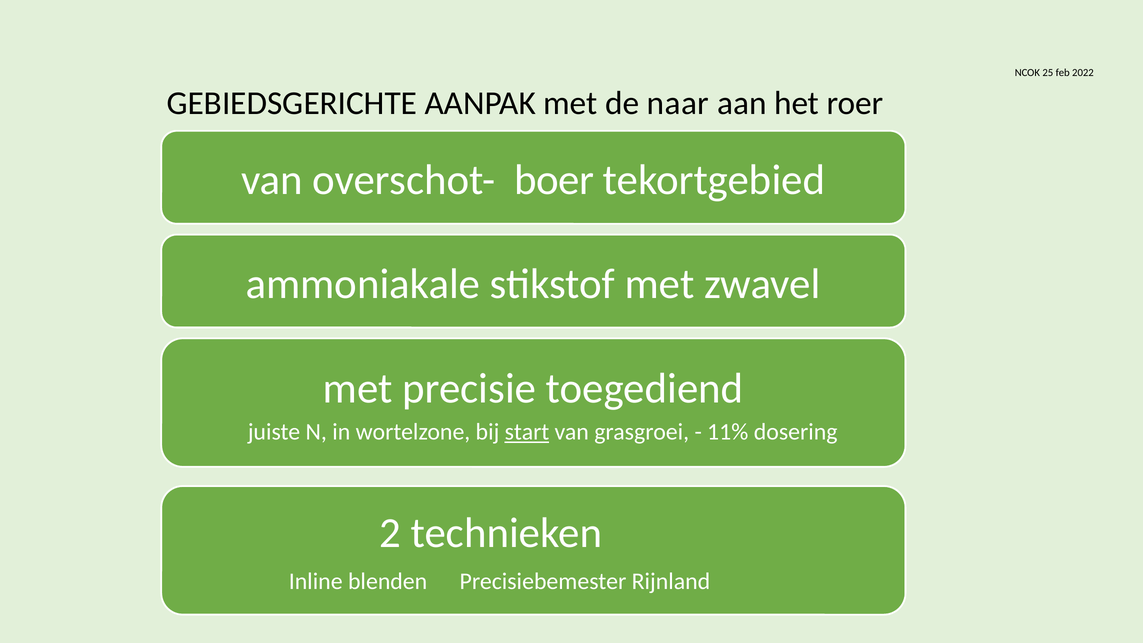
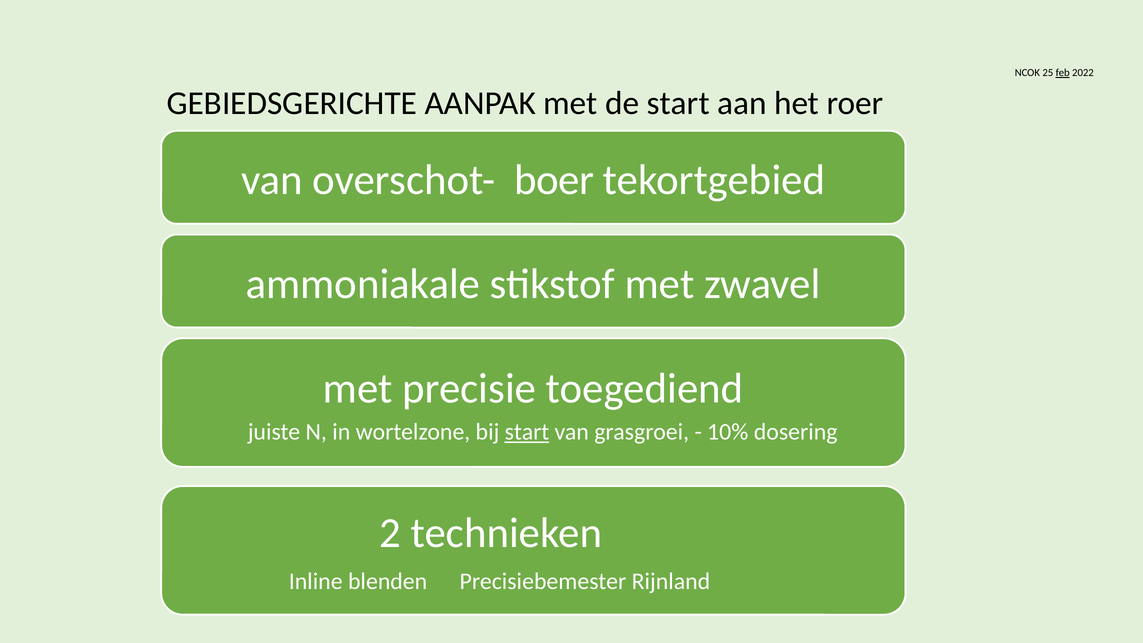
feb underline: none -> present
de naar: naar -> start
11%: 11% -> 10%
